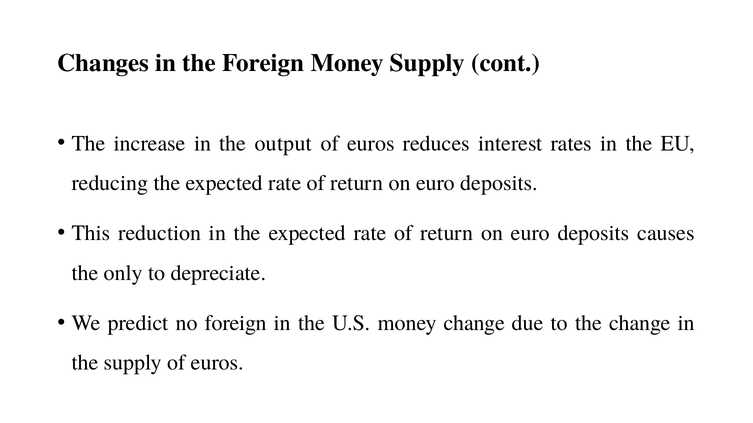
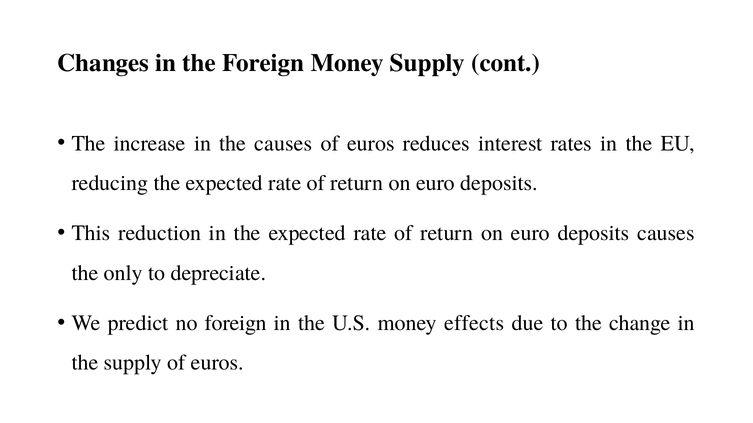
the output: output -> causes
money change: change -> effects
